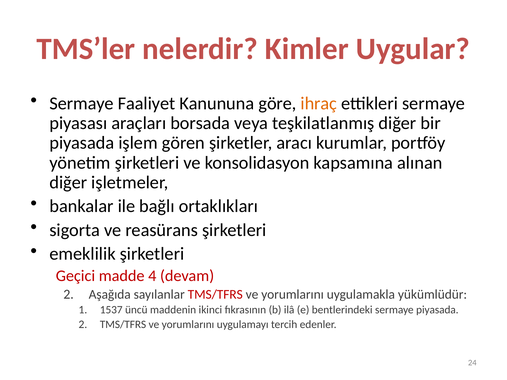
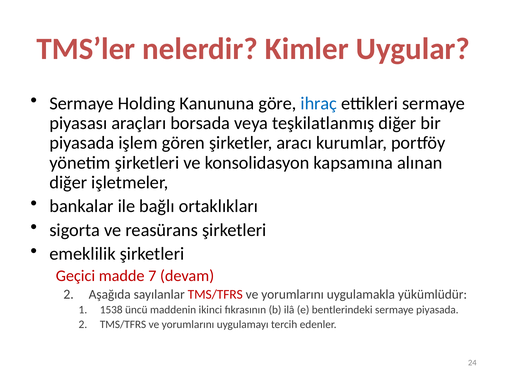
Faaliyet: Faaliyet -> Holding
ihraç colour: orange -> blue
4: 4 -> 7
1537: 1537 -> 1538
